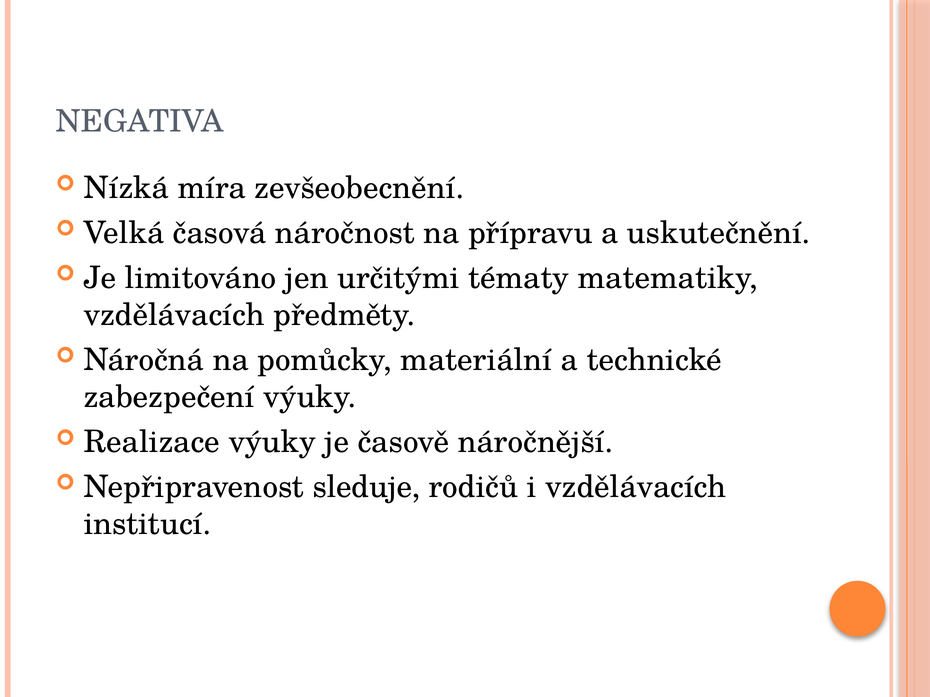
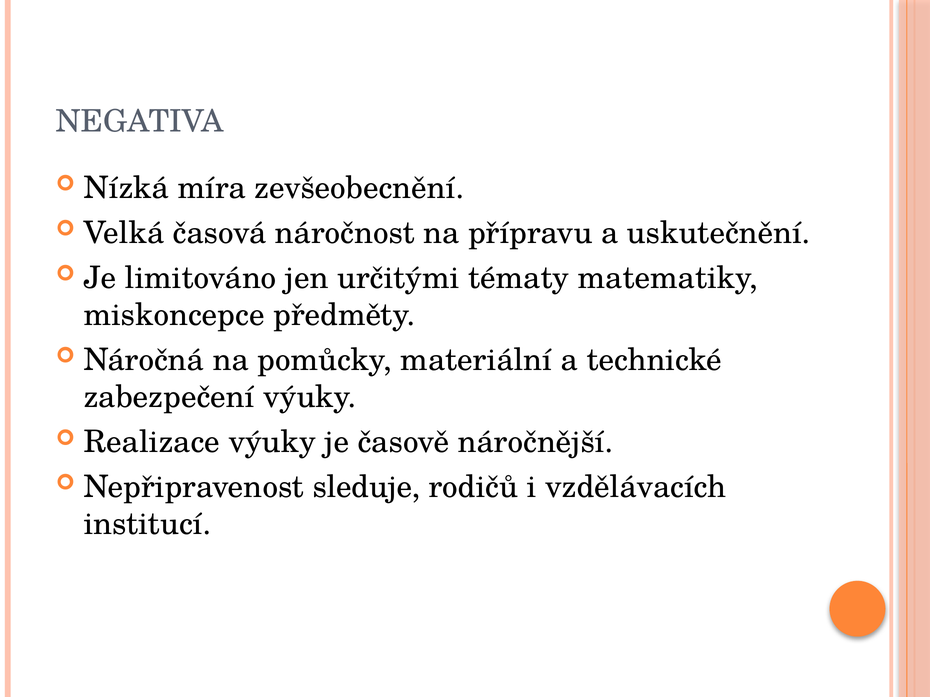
vzdělávacích at (174, 315): vzdělávacích -> miskoncepce
